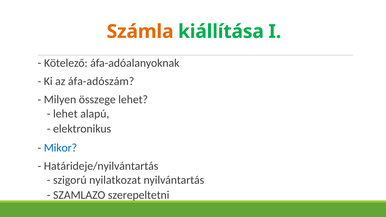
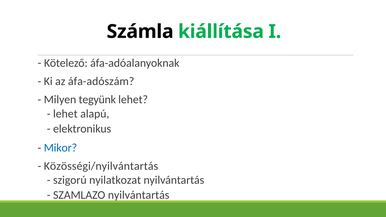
Számla colour: orange -> black
összege: összege -> tegyünk
Határideje/nyilvántartás: Határideje/nyilvántartás -> Közösségi/nyilvántartás
SZAMLAZO szerepeltetni: szerepeltetni -> nyilvántartás
